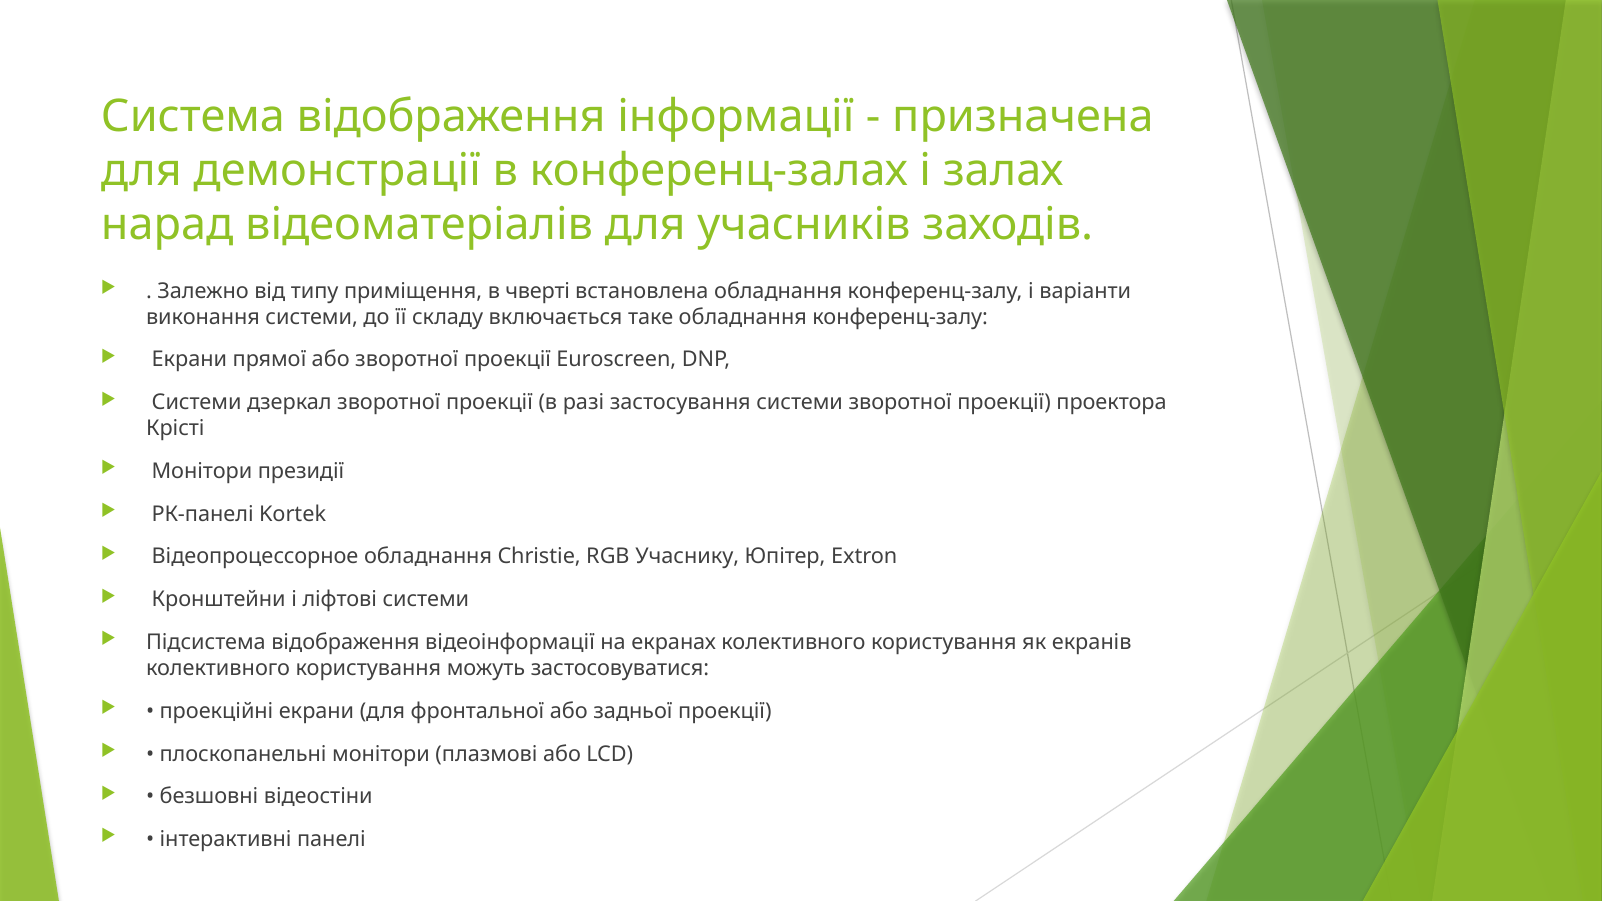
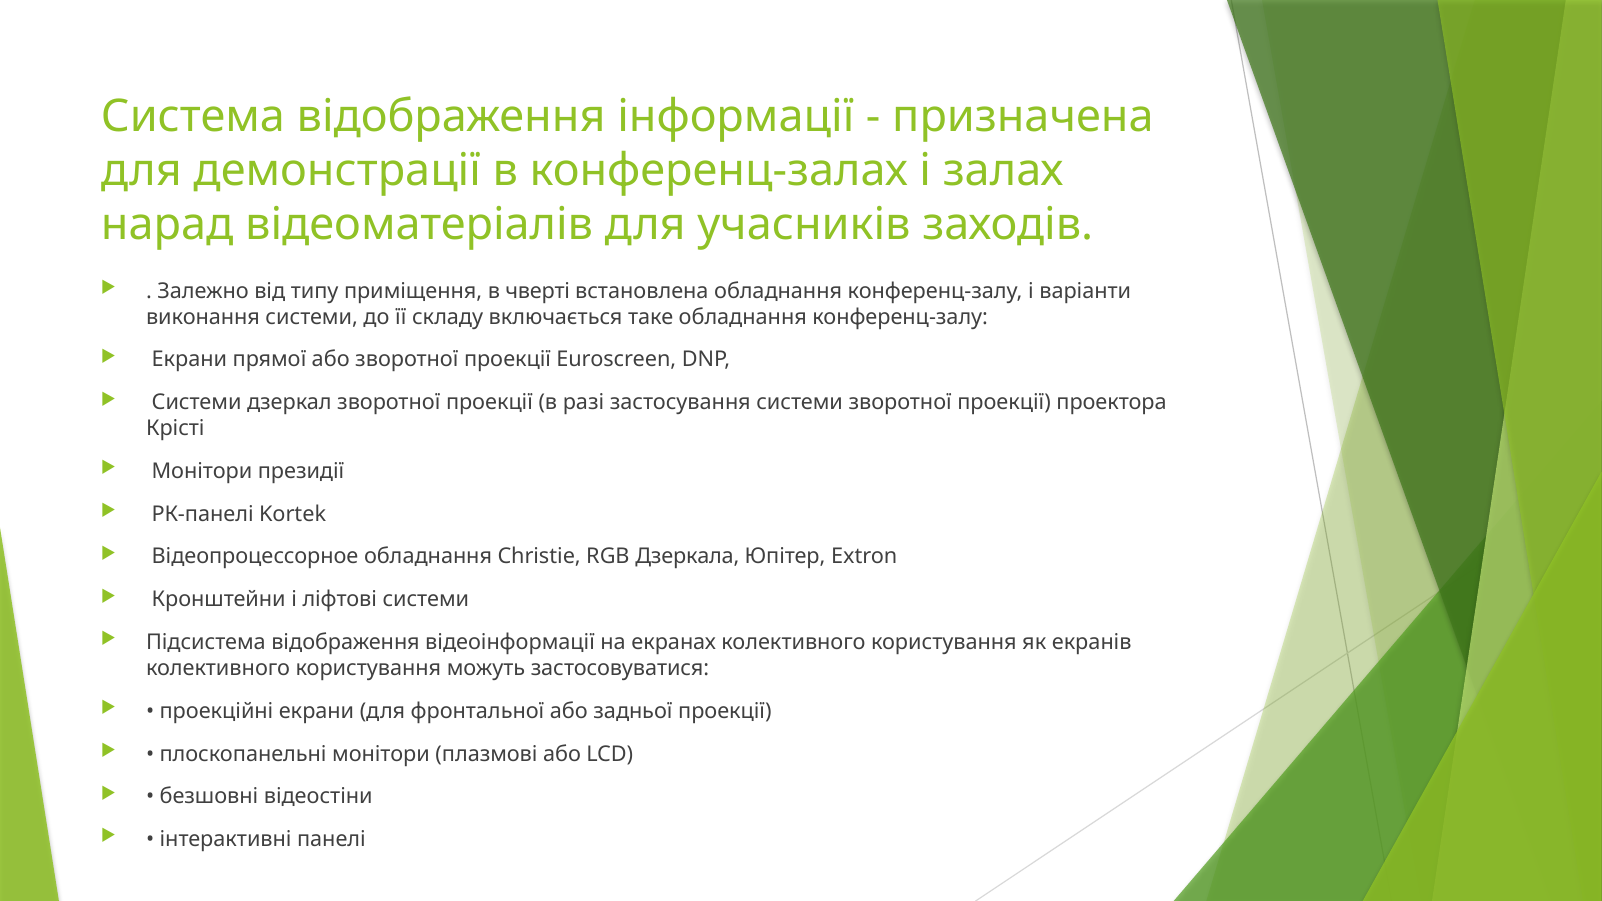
Учаснику: Учаснику -> Дзеркала
